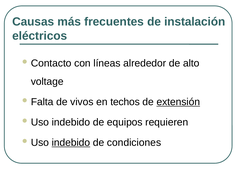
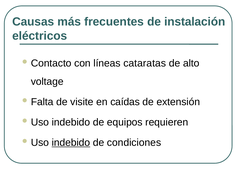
alrededor: alrededor -> cataratas
vivos: vivos -> visite
techos: techos -> caídas
extensión underline: present -> none
